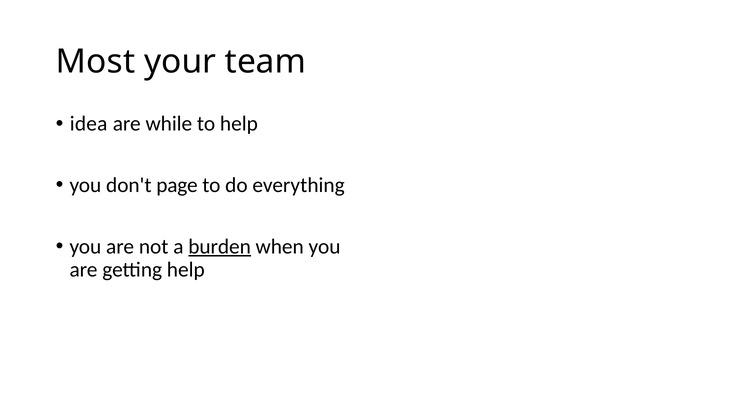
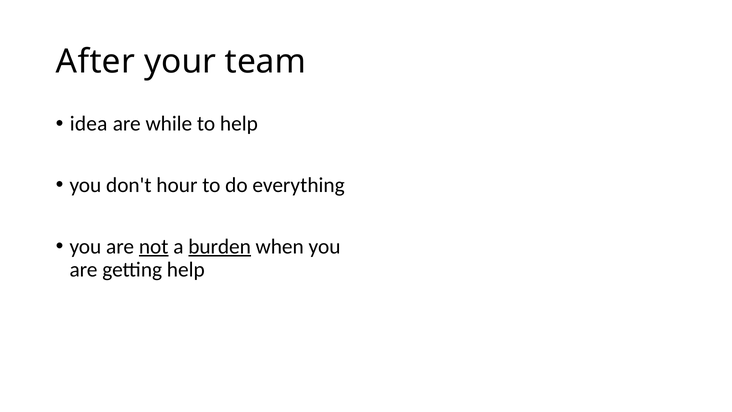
Most: Most -> After
page: page -> hour
not underline: none -> present
